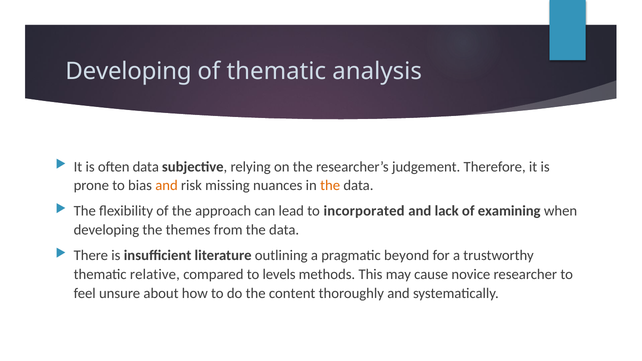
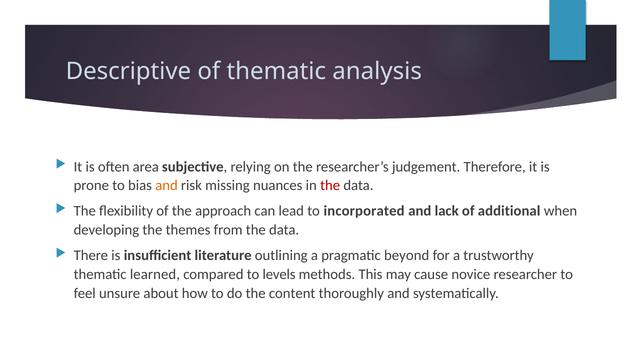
Developing at (129, 72): Developing -> Descriptive
often data: data -> area
the at (330, 186) colour: orange -> red
examining: examining -> additional
relative: relative -> learned
